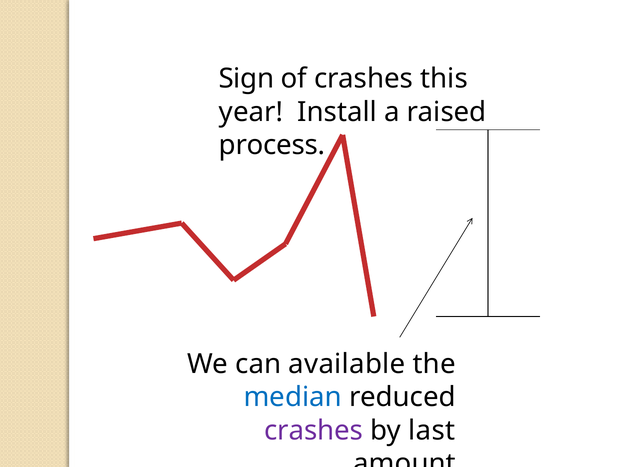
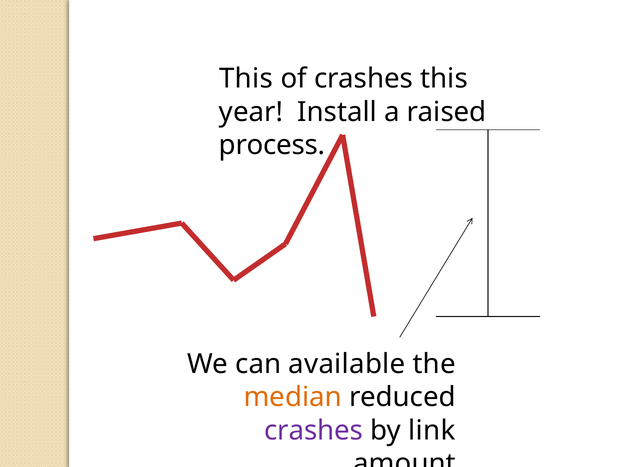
Sign at (246, 79): Sign -> This
median colour: blue -> orange
last: last -> link
